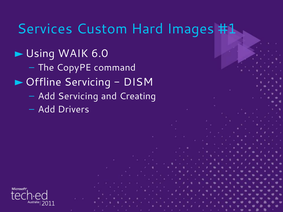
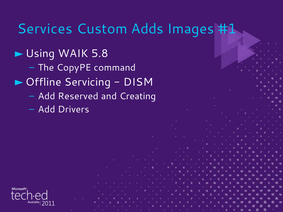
Hard: Hard -> Adds
6.0: 6.0 -> 5.8
Add Servicing: Servicing -> Reserved
